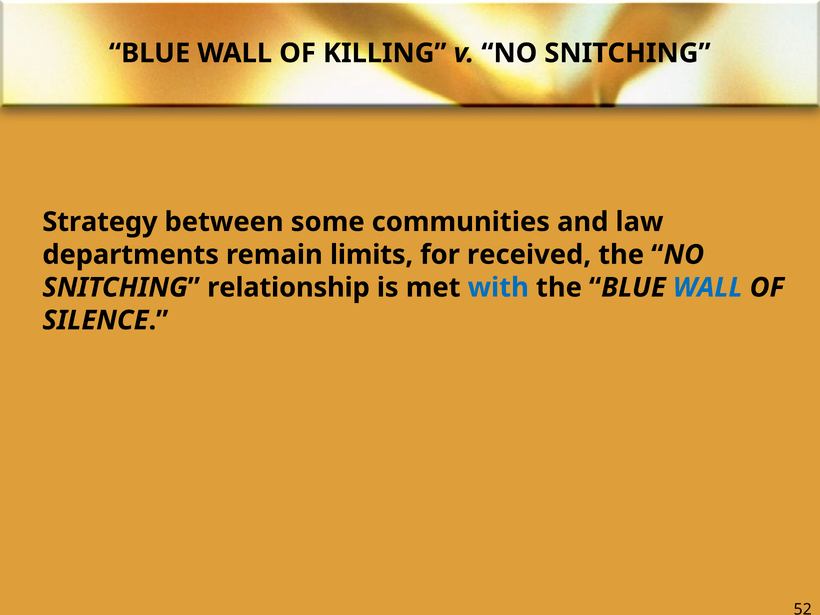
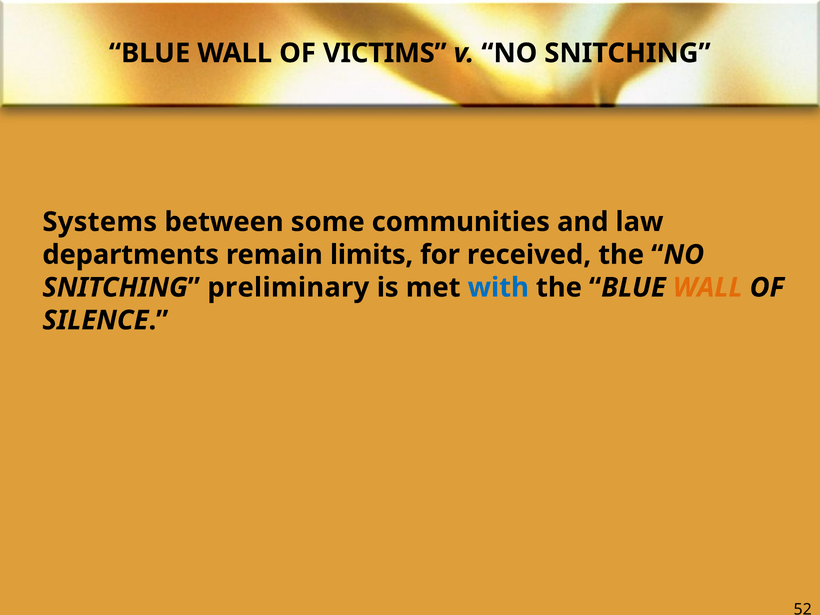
KILLING: KILLING -> VICTIMS
Strategy: Strategy -> Systems
relationship: relationship -> preliminary
WALL at (708, 288) colour: blue -> orange
